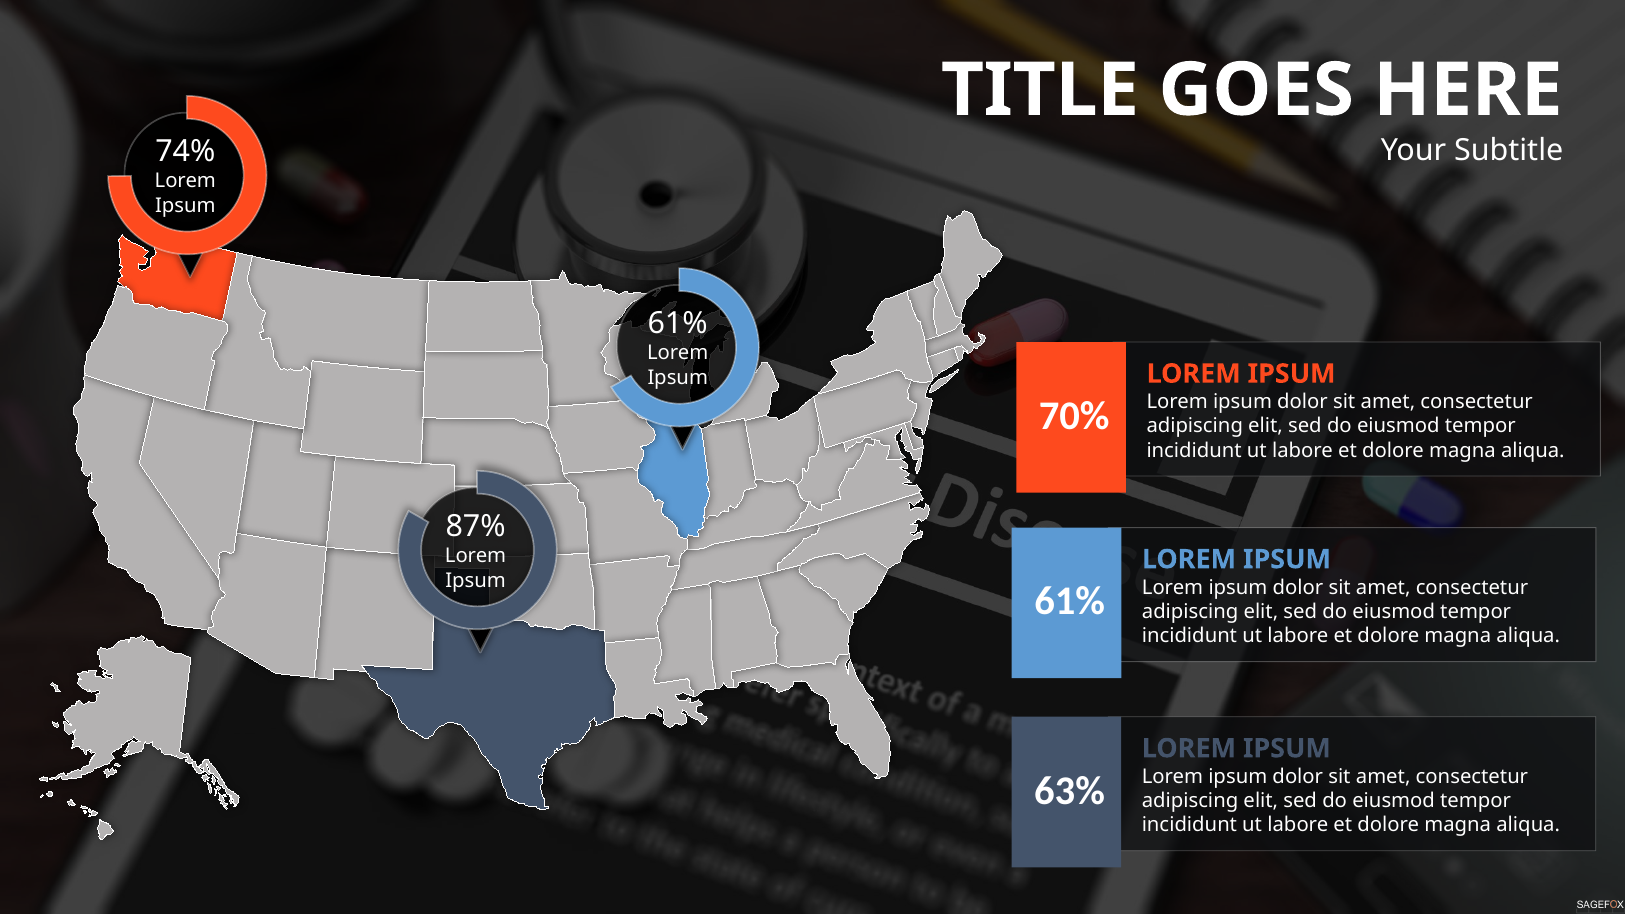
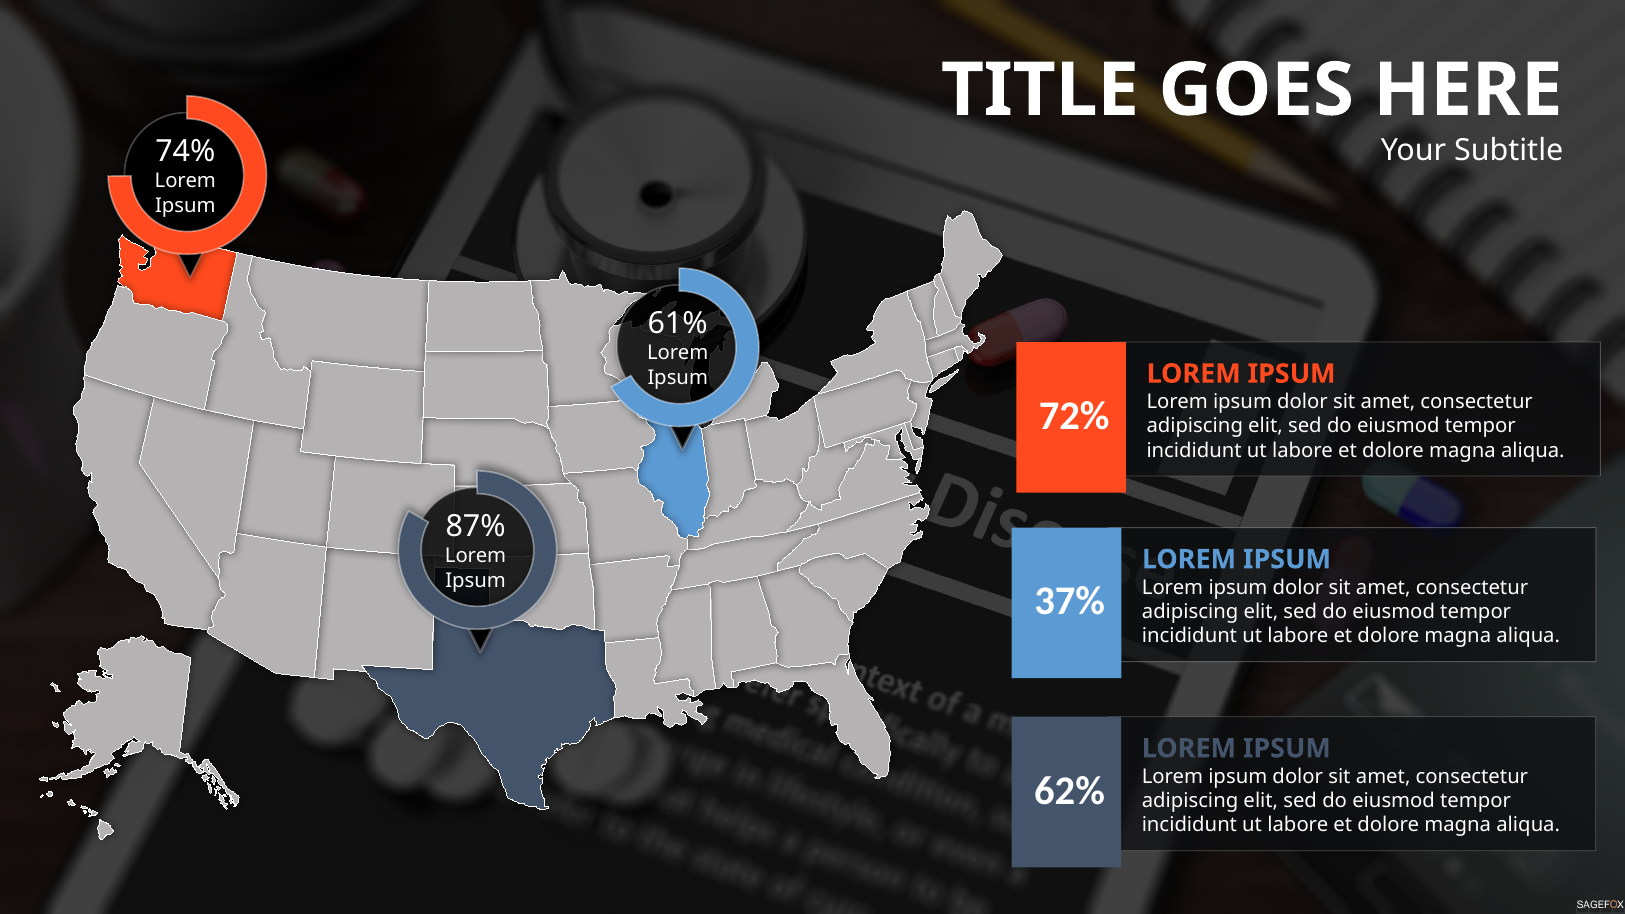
70%: 70% -> 72%
61% at (1070, 602): 61% -> 37%
63%: 63% -> 62%
